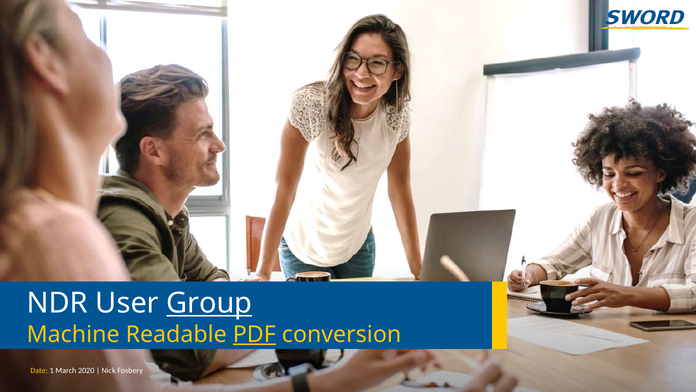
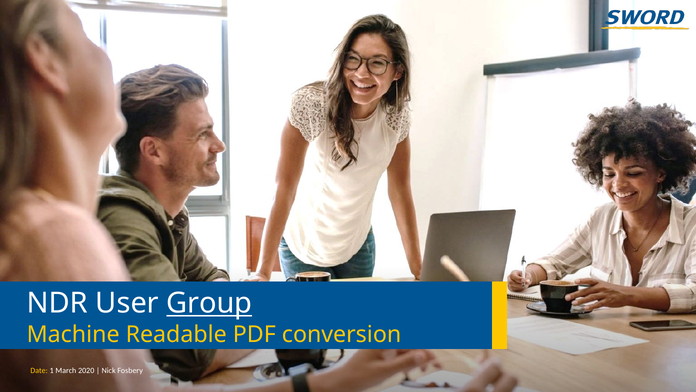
PDF underline: present -> none
